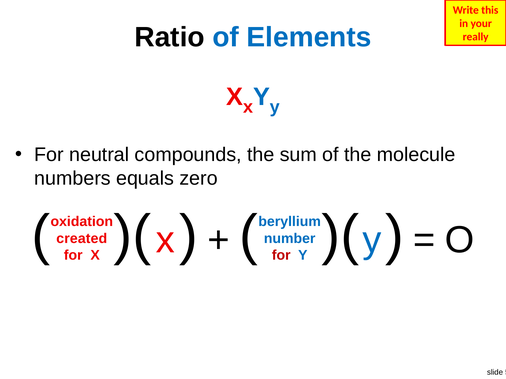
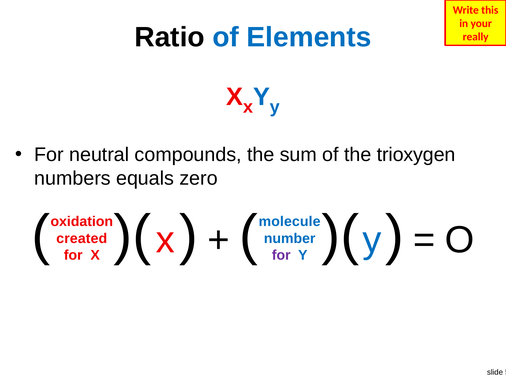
molecule: molecule -> trioxygen
beryllium: beryllium -> molecule
for at (281, 256) colour: red -> purple
